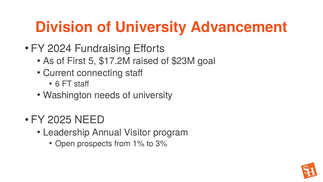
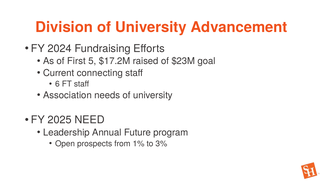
Washington: Washington -> Association
Visitor: Visitor -> Future
